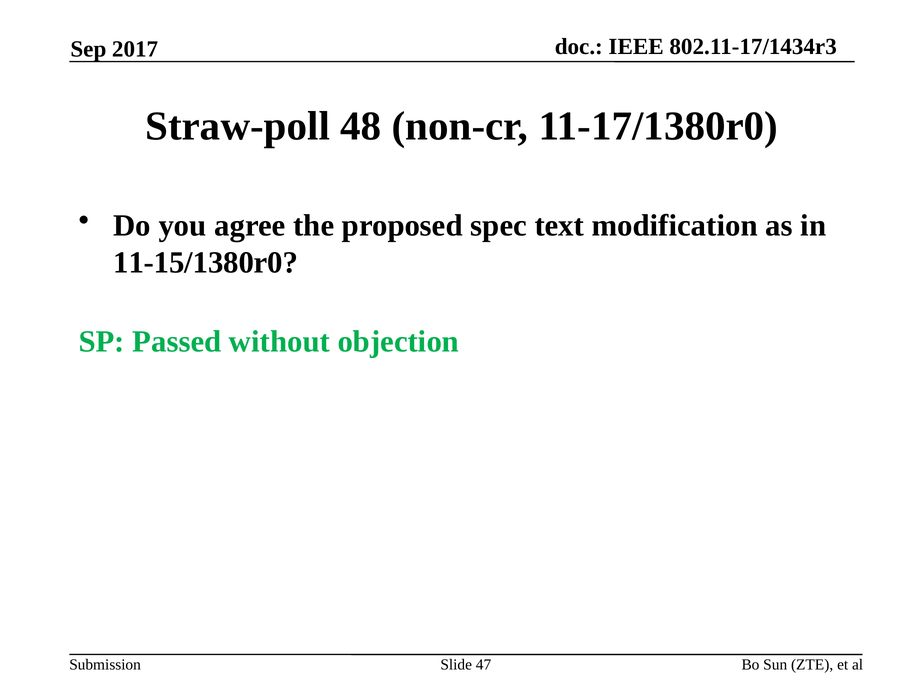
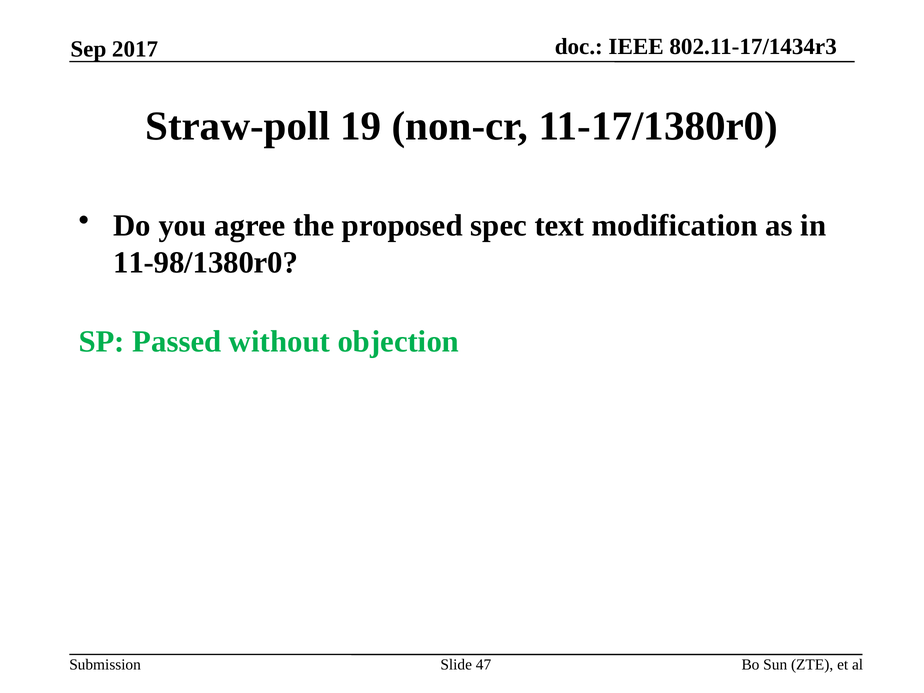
48: 48 -> 19
11-15/1380r0: 11-15/1380r0 -> 11-98/1380r0
